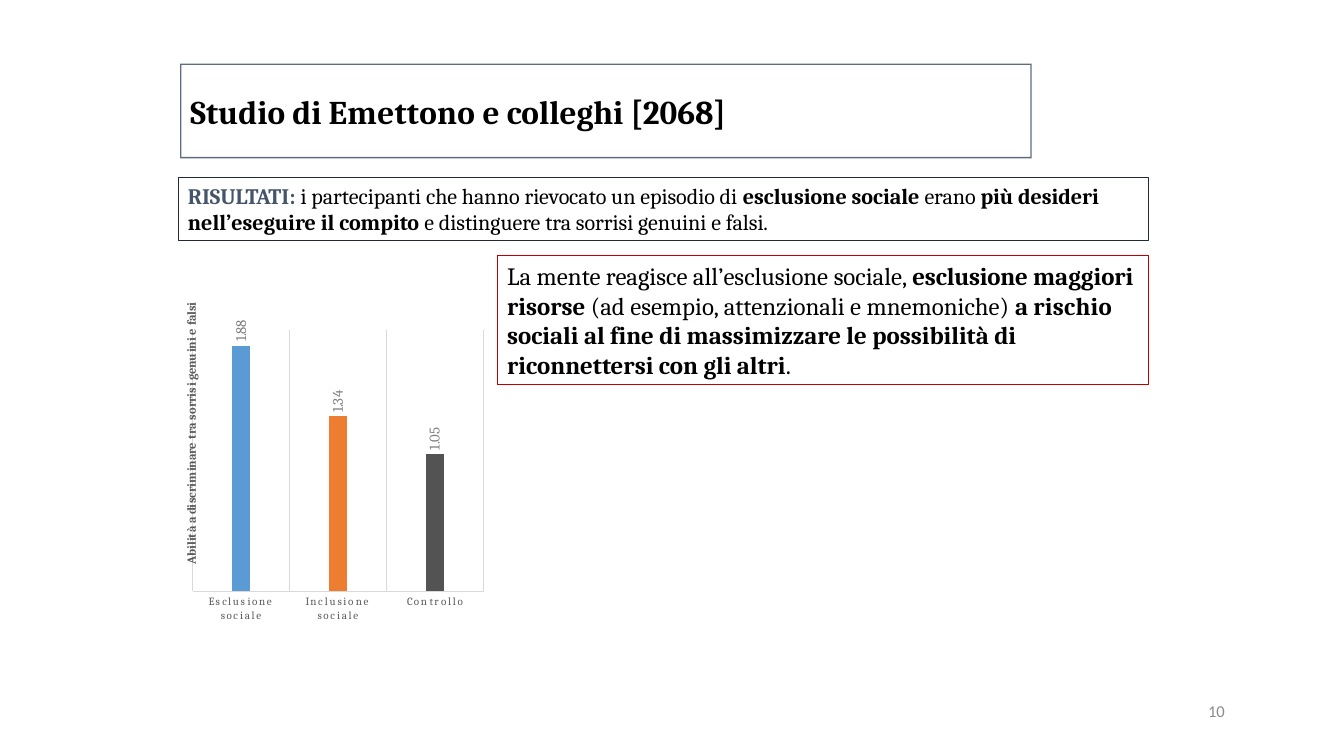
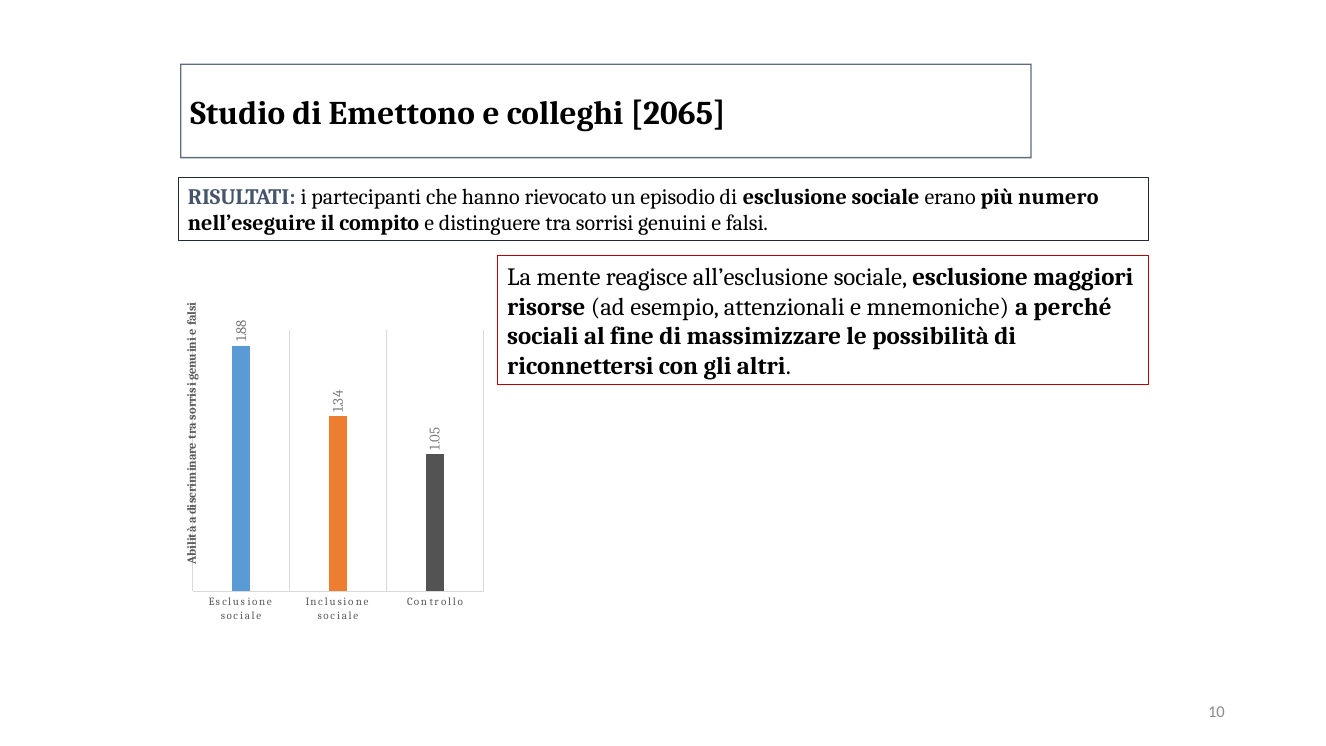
2068: 2068 -> 2065
desideri: desideri -> numero
rischio: rischio -> perché
